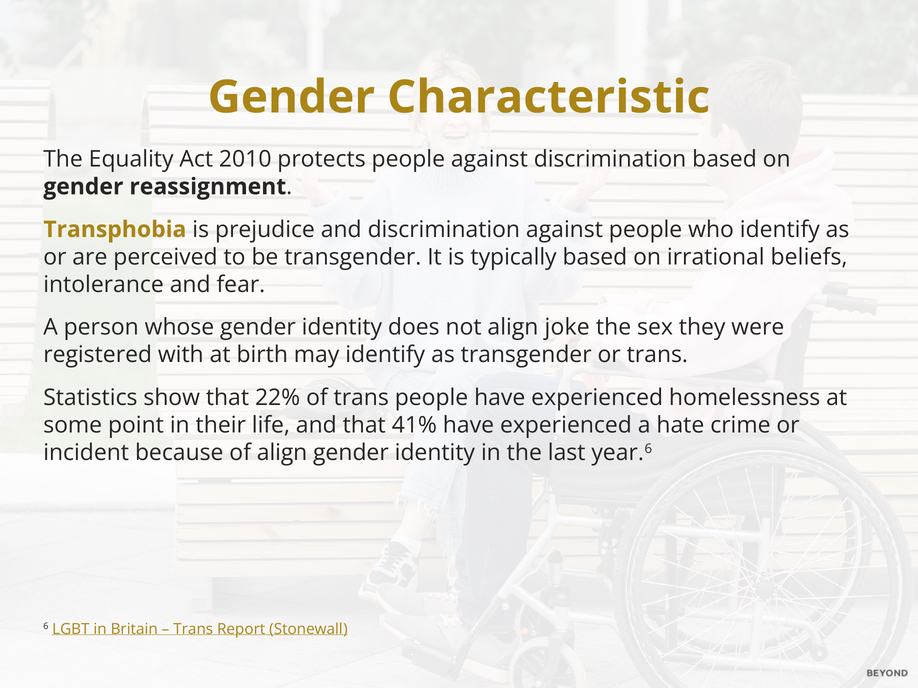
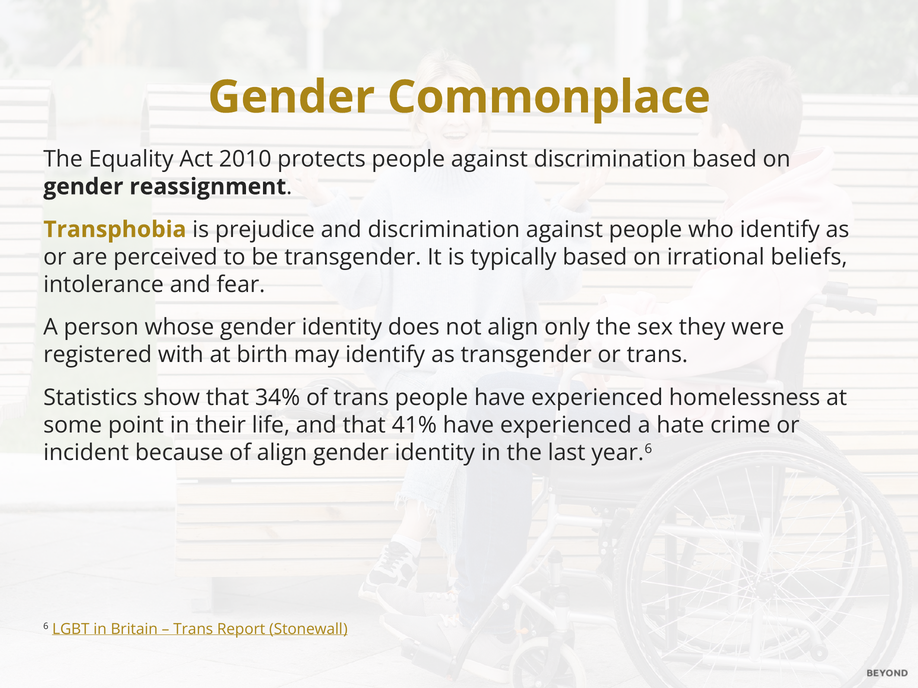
Characteristic: Characteristic -> Commonplace
joke: joke -> only
22%: 22% -> 34%
